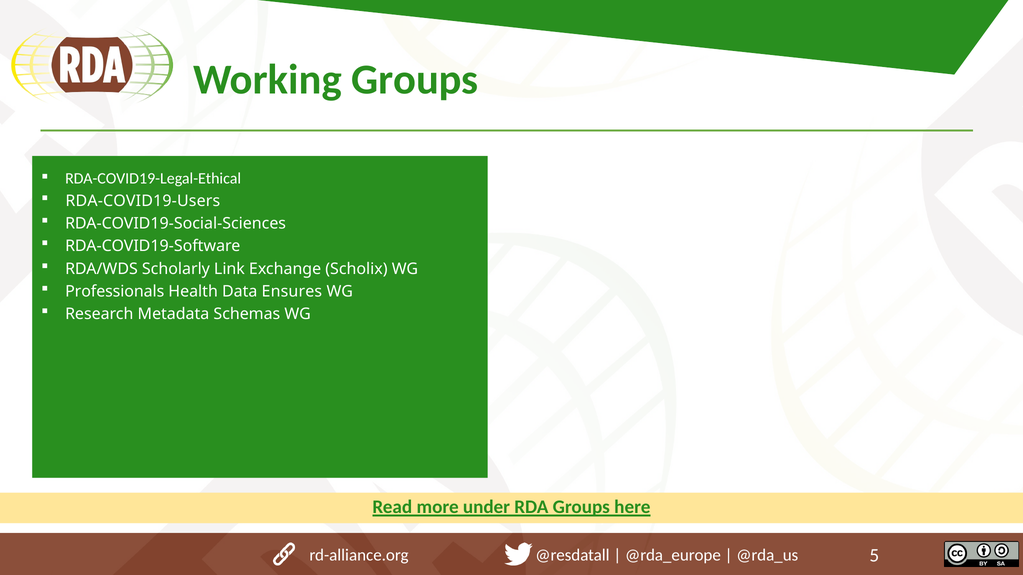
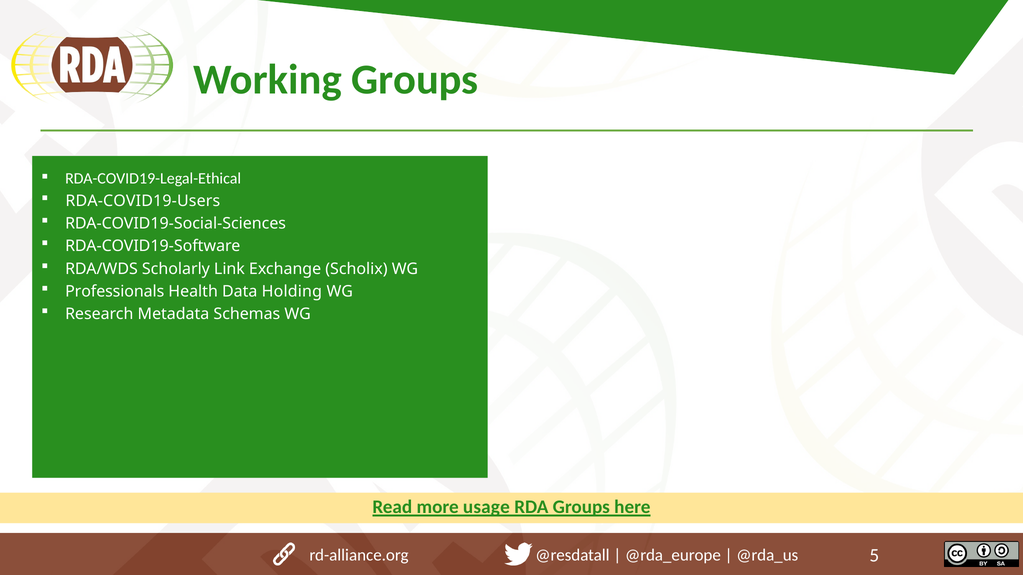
Ensures: Ensures -> Holding
under: under -> usage
